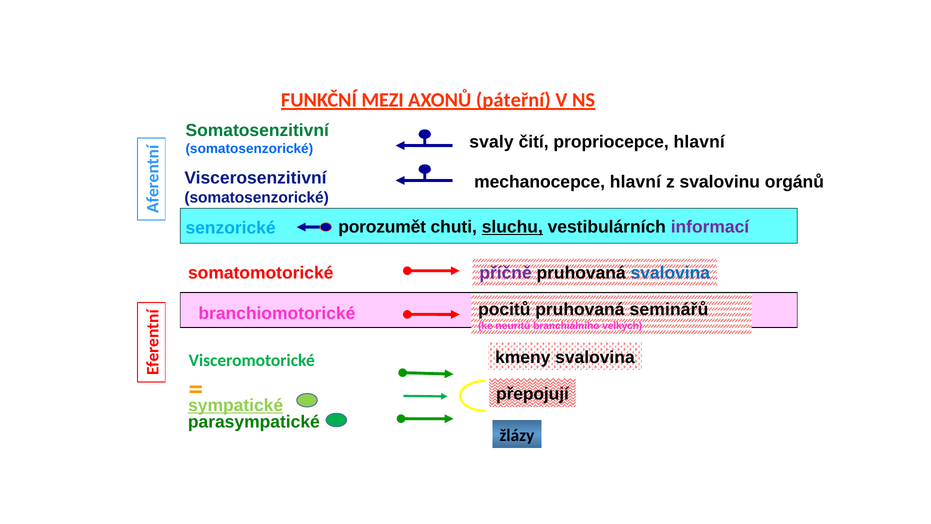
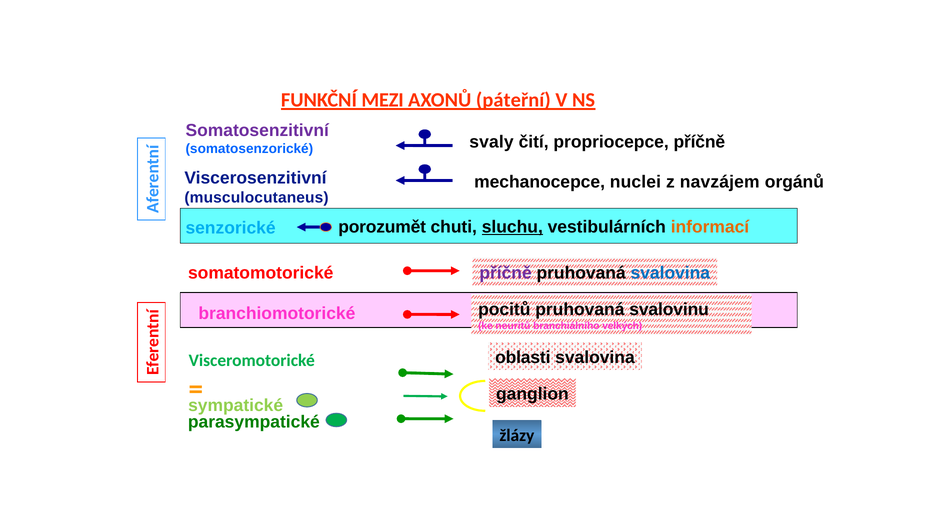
Somatosenzitivní colour: green -> purple
propriocepce hlavní: hlavní -> příčně
mechanocepce hlavní: hlavní -> nuclei
svalovinu: svalovinu -> navzájem
somatosenzorické at (257, 197): somatosenzorické -> musculocutaneus
informací colour: purple -> orange
seminářů: seminářů -> svalovinu
kmeny: kmeny -> oblasti
přepojují: přepojují -> ganglion
sympatické underline: present -> none
